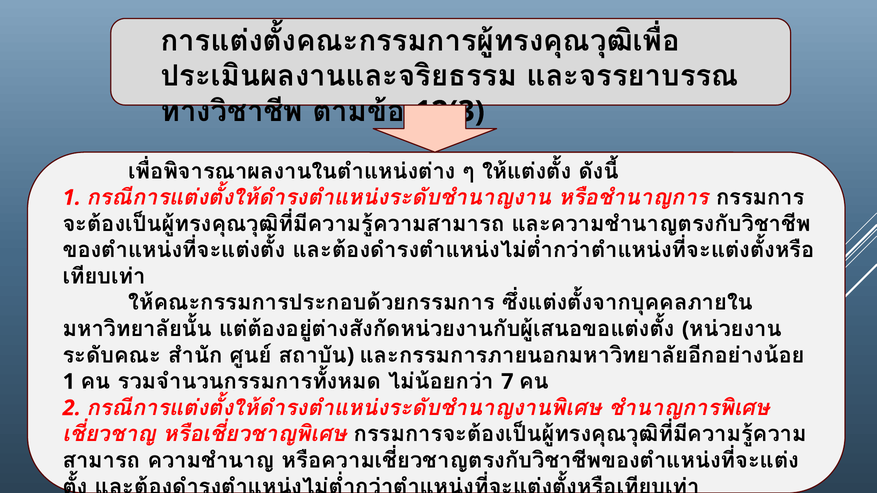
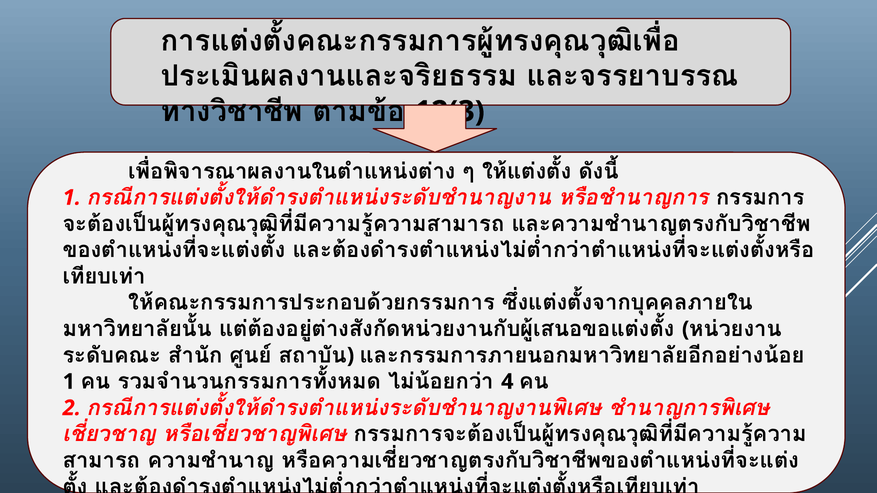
7: 7 -> 4
